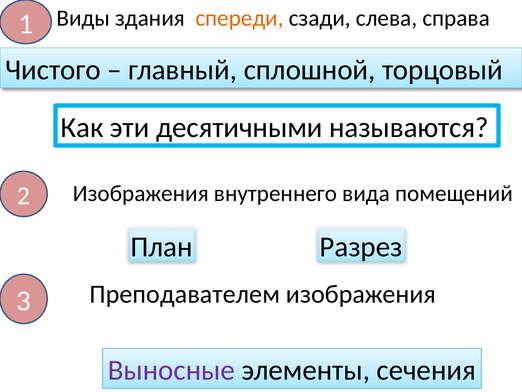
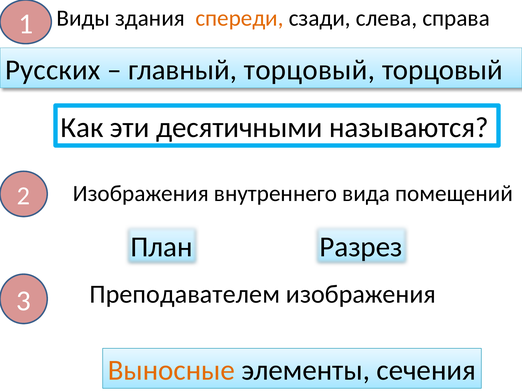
Чистого: Чистого -> Русских
главный сплошной: сплошной -> торцовый
Выносные colour: purple -> orange
